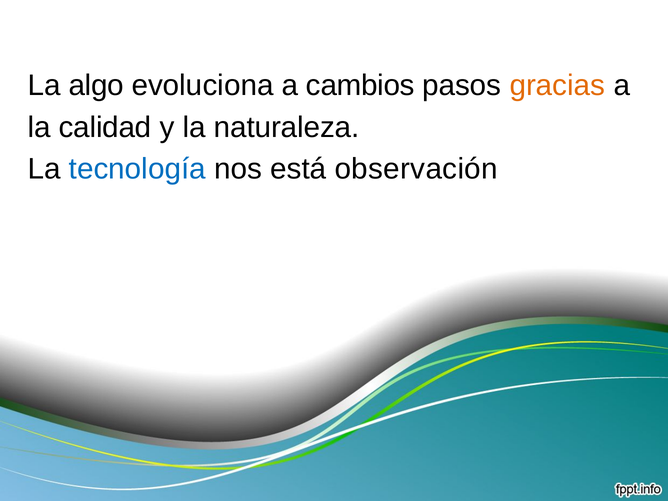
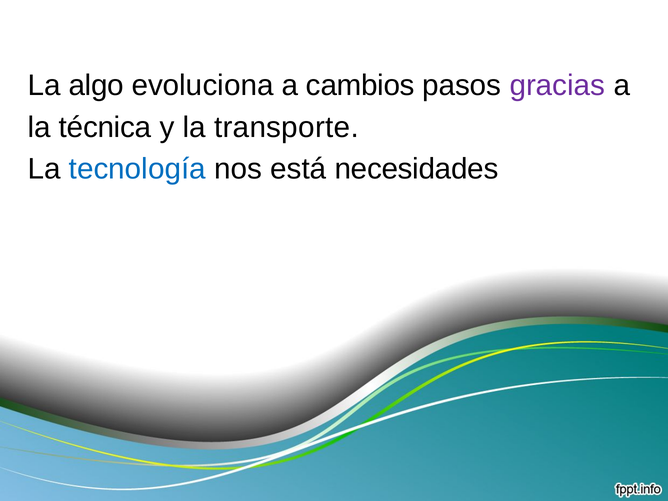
gracias colour: orange -> purple
calidad: calidad -> técnica
naturaleza: naturaleza -> transporte
observación: observación -> necesidades
